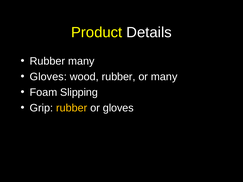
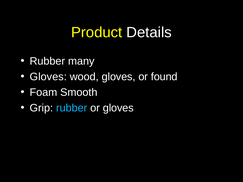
wood rubber: rubber -> gloves
or many: many -> found
Slipping: Slipping -> Smooth
rubber at (72, 108) colour: yellow -> light blue
